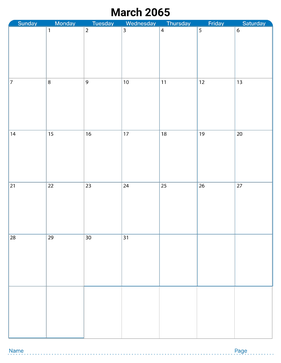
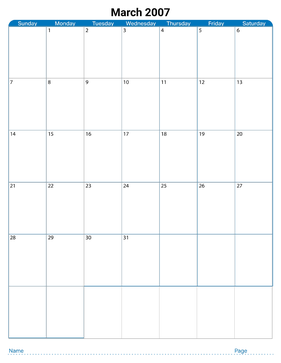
2065: 2065 -> 2007
